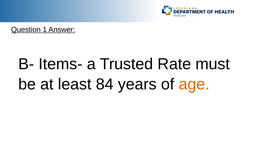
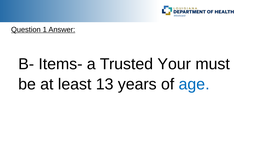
Rate: Rate -> Your
84: 84 -> 13
age colour: orange -> blue
